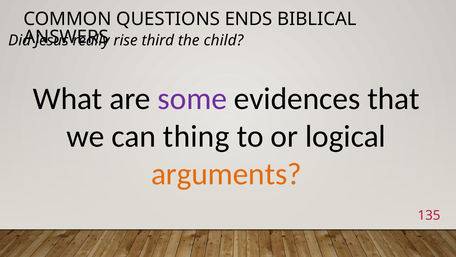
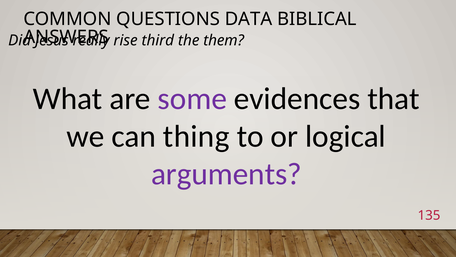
ENDS: ENDS -> DATA
child: child -> them
arguments colour: orange -> purple
